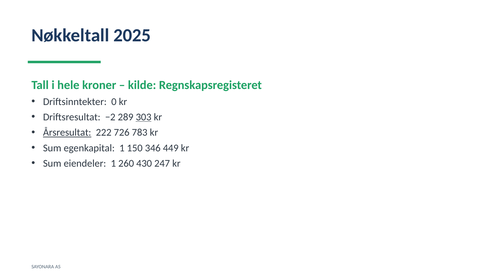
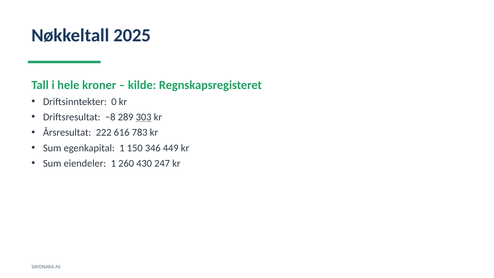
−2: −2 -> −8
Årsresultat underline: present -> none
726: 726 -> 616
